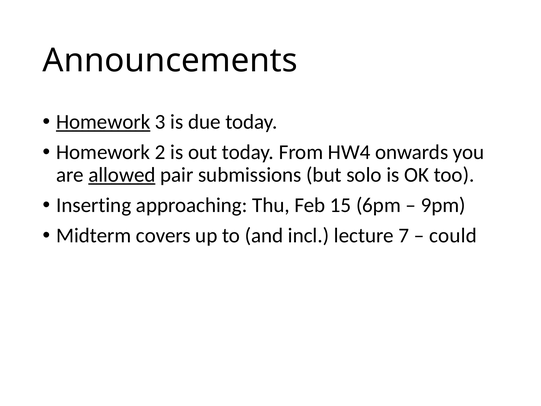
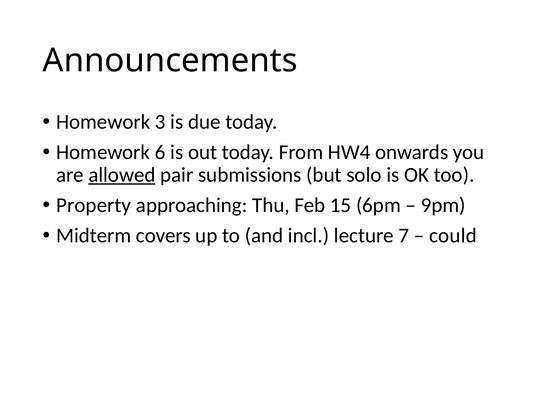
Homework at (103, 122) underline: present -> none
2: 2 -> 6
Inserting: Inserting -> Property
